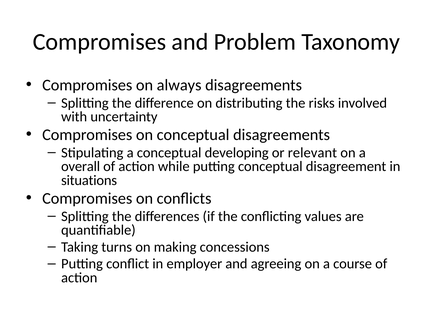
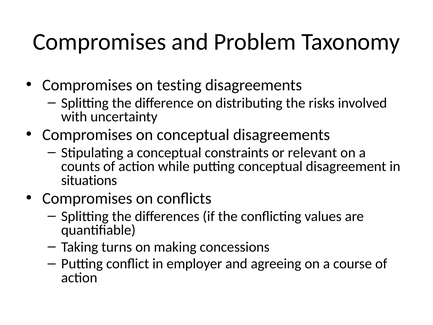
always: always -> testing
developing: developing -> constraints
overall: overall -> counts
